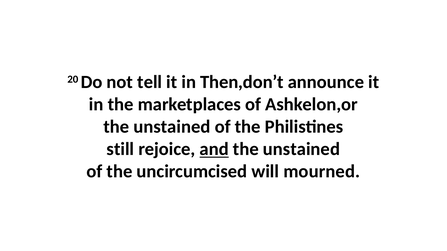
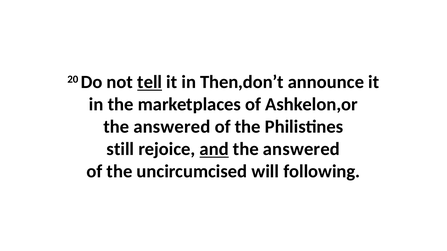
tell underline: none -> present
unstained at (172, 127): unstained -> answered
unstained at (301, 149): unstained -> answered
mourned: mourned -> following
